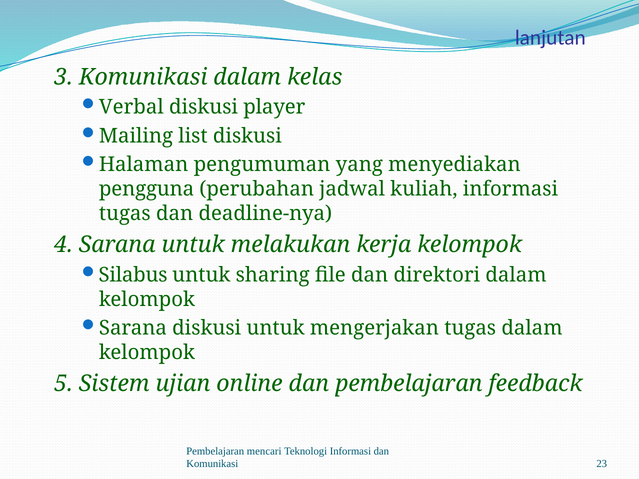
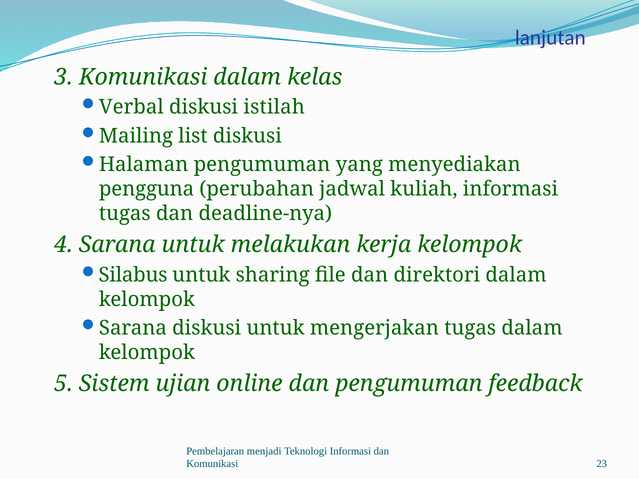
player: player -> istilah
dan pembelajaran: pembelajaran -> pengumuman
mencari: mencari -> menjadi
